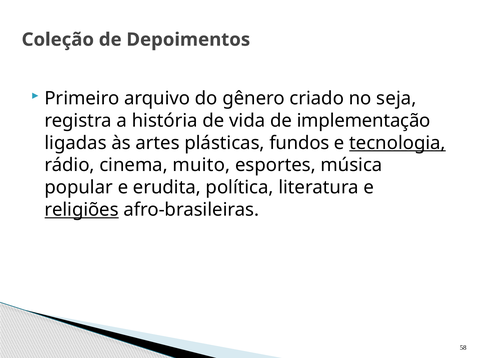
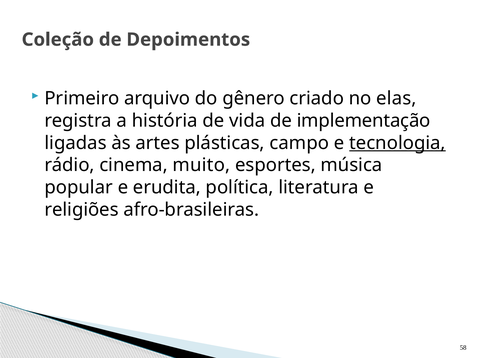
seja: seja -> elas
fundos: fundos -> campo
religiões underline: present -> none
